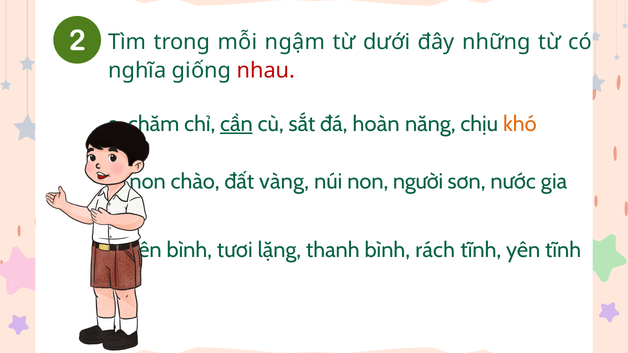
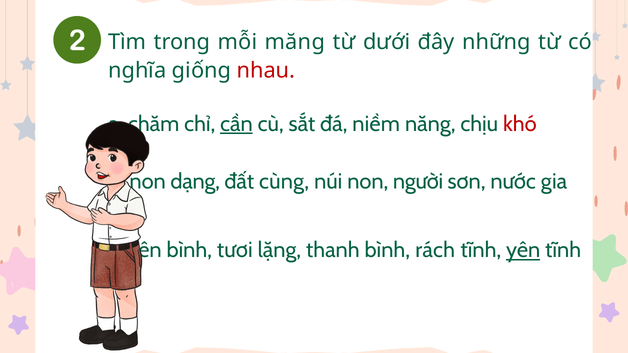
ngậm: ngậm -> măng
hoàn: hoàn -> niềm
khó colour: orange -> red
chào: chào -> dạng
vàng: vàng -> cùng
yên at (523, 250) underline: none -> present
